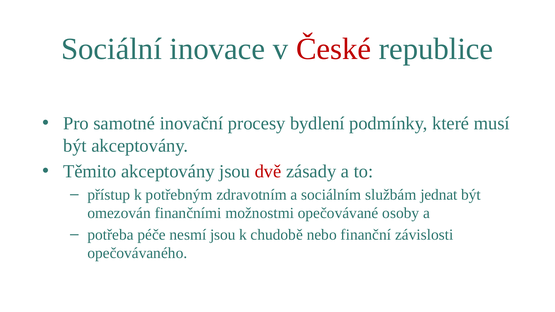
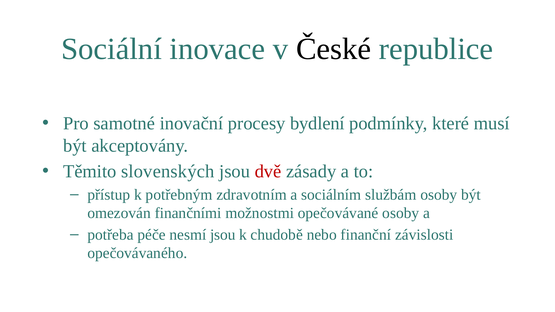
České colour: red -> black
Těmito akceptovány: akceptovány -> slovenských
službám jednat: jednat -> osoby
